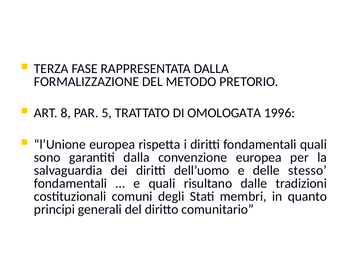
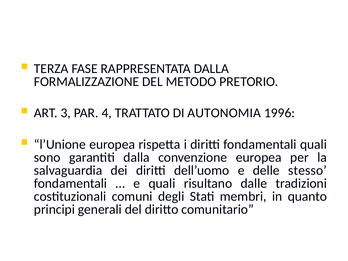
8: 8 -> 3
5: 5 -> 4
OMOLOGATA: OMOLOGATA -> AUTONOMIA
